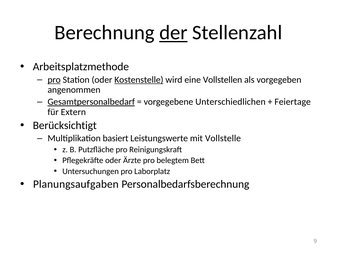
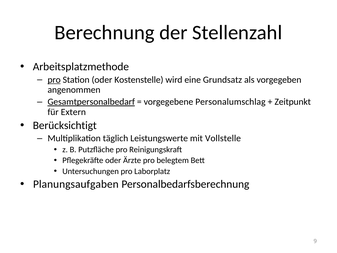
der underline: present -> none
Kostenstelle underline: present -> none
Vollstellen: Vollstellen -> Grundsatz
Unterschiedlichen: Unterschiedlichen -> Personalumschlag
Feiertage: Feiertage -> Zeitpunkt
basiert: basiert -> täglich
